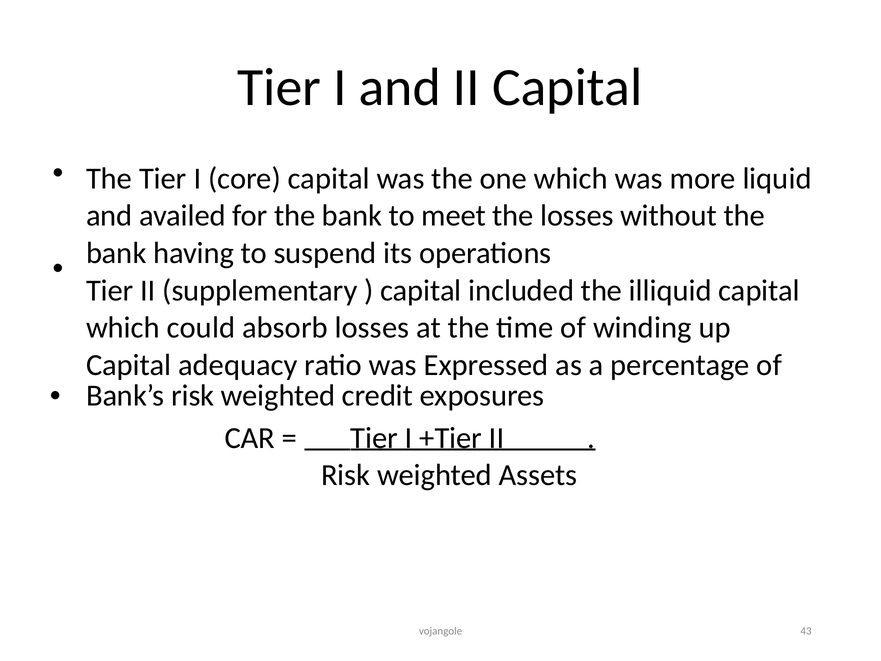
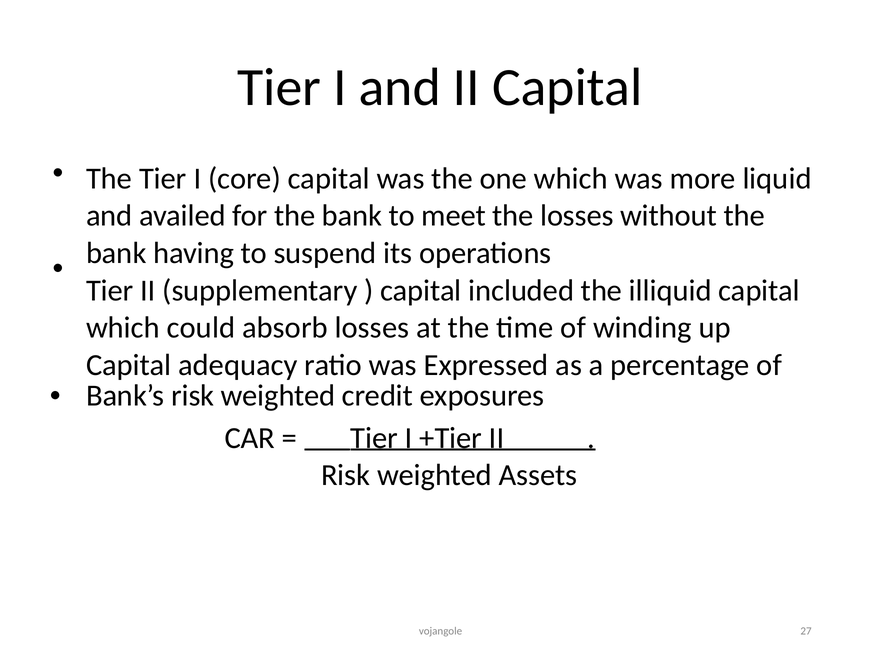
43: 43 -> 27
